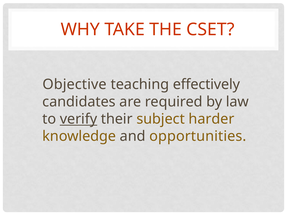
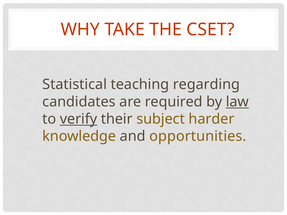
Objective: Objective -> Statistical
effectively: effectively -> regarding
law underline: none -> present
